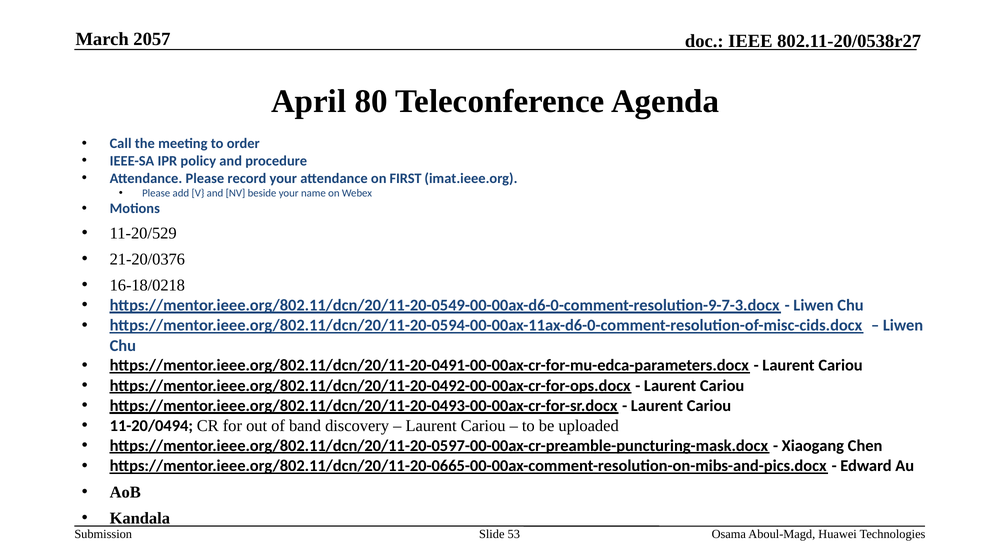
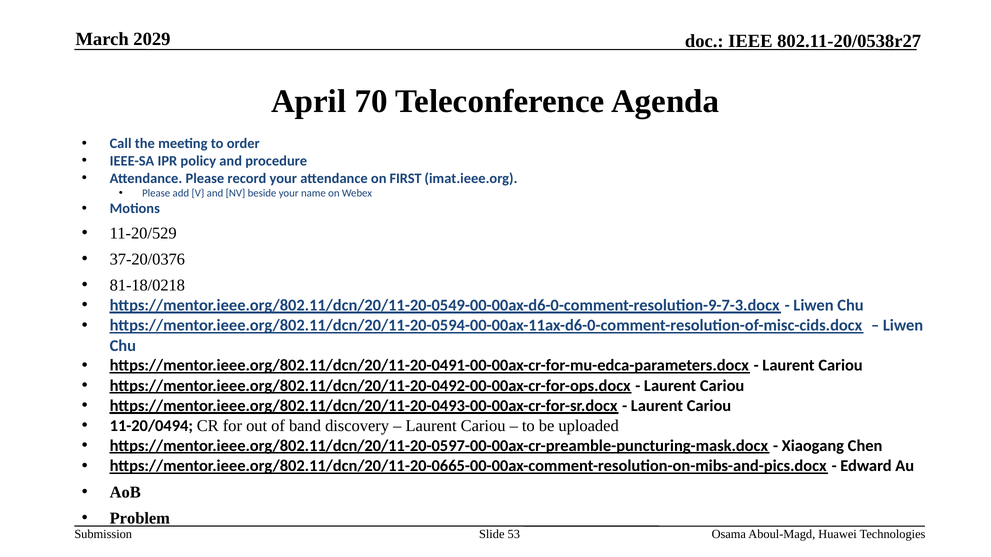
2057: 2057 -> 2029
80: 80 -> 70
21-20/0376: 21-20/0376 -> 37-20/0376
16-18/0218: 16-18/0218 -> 81-18/0218
Kandala: Kandala -> Problem
